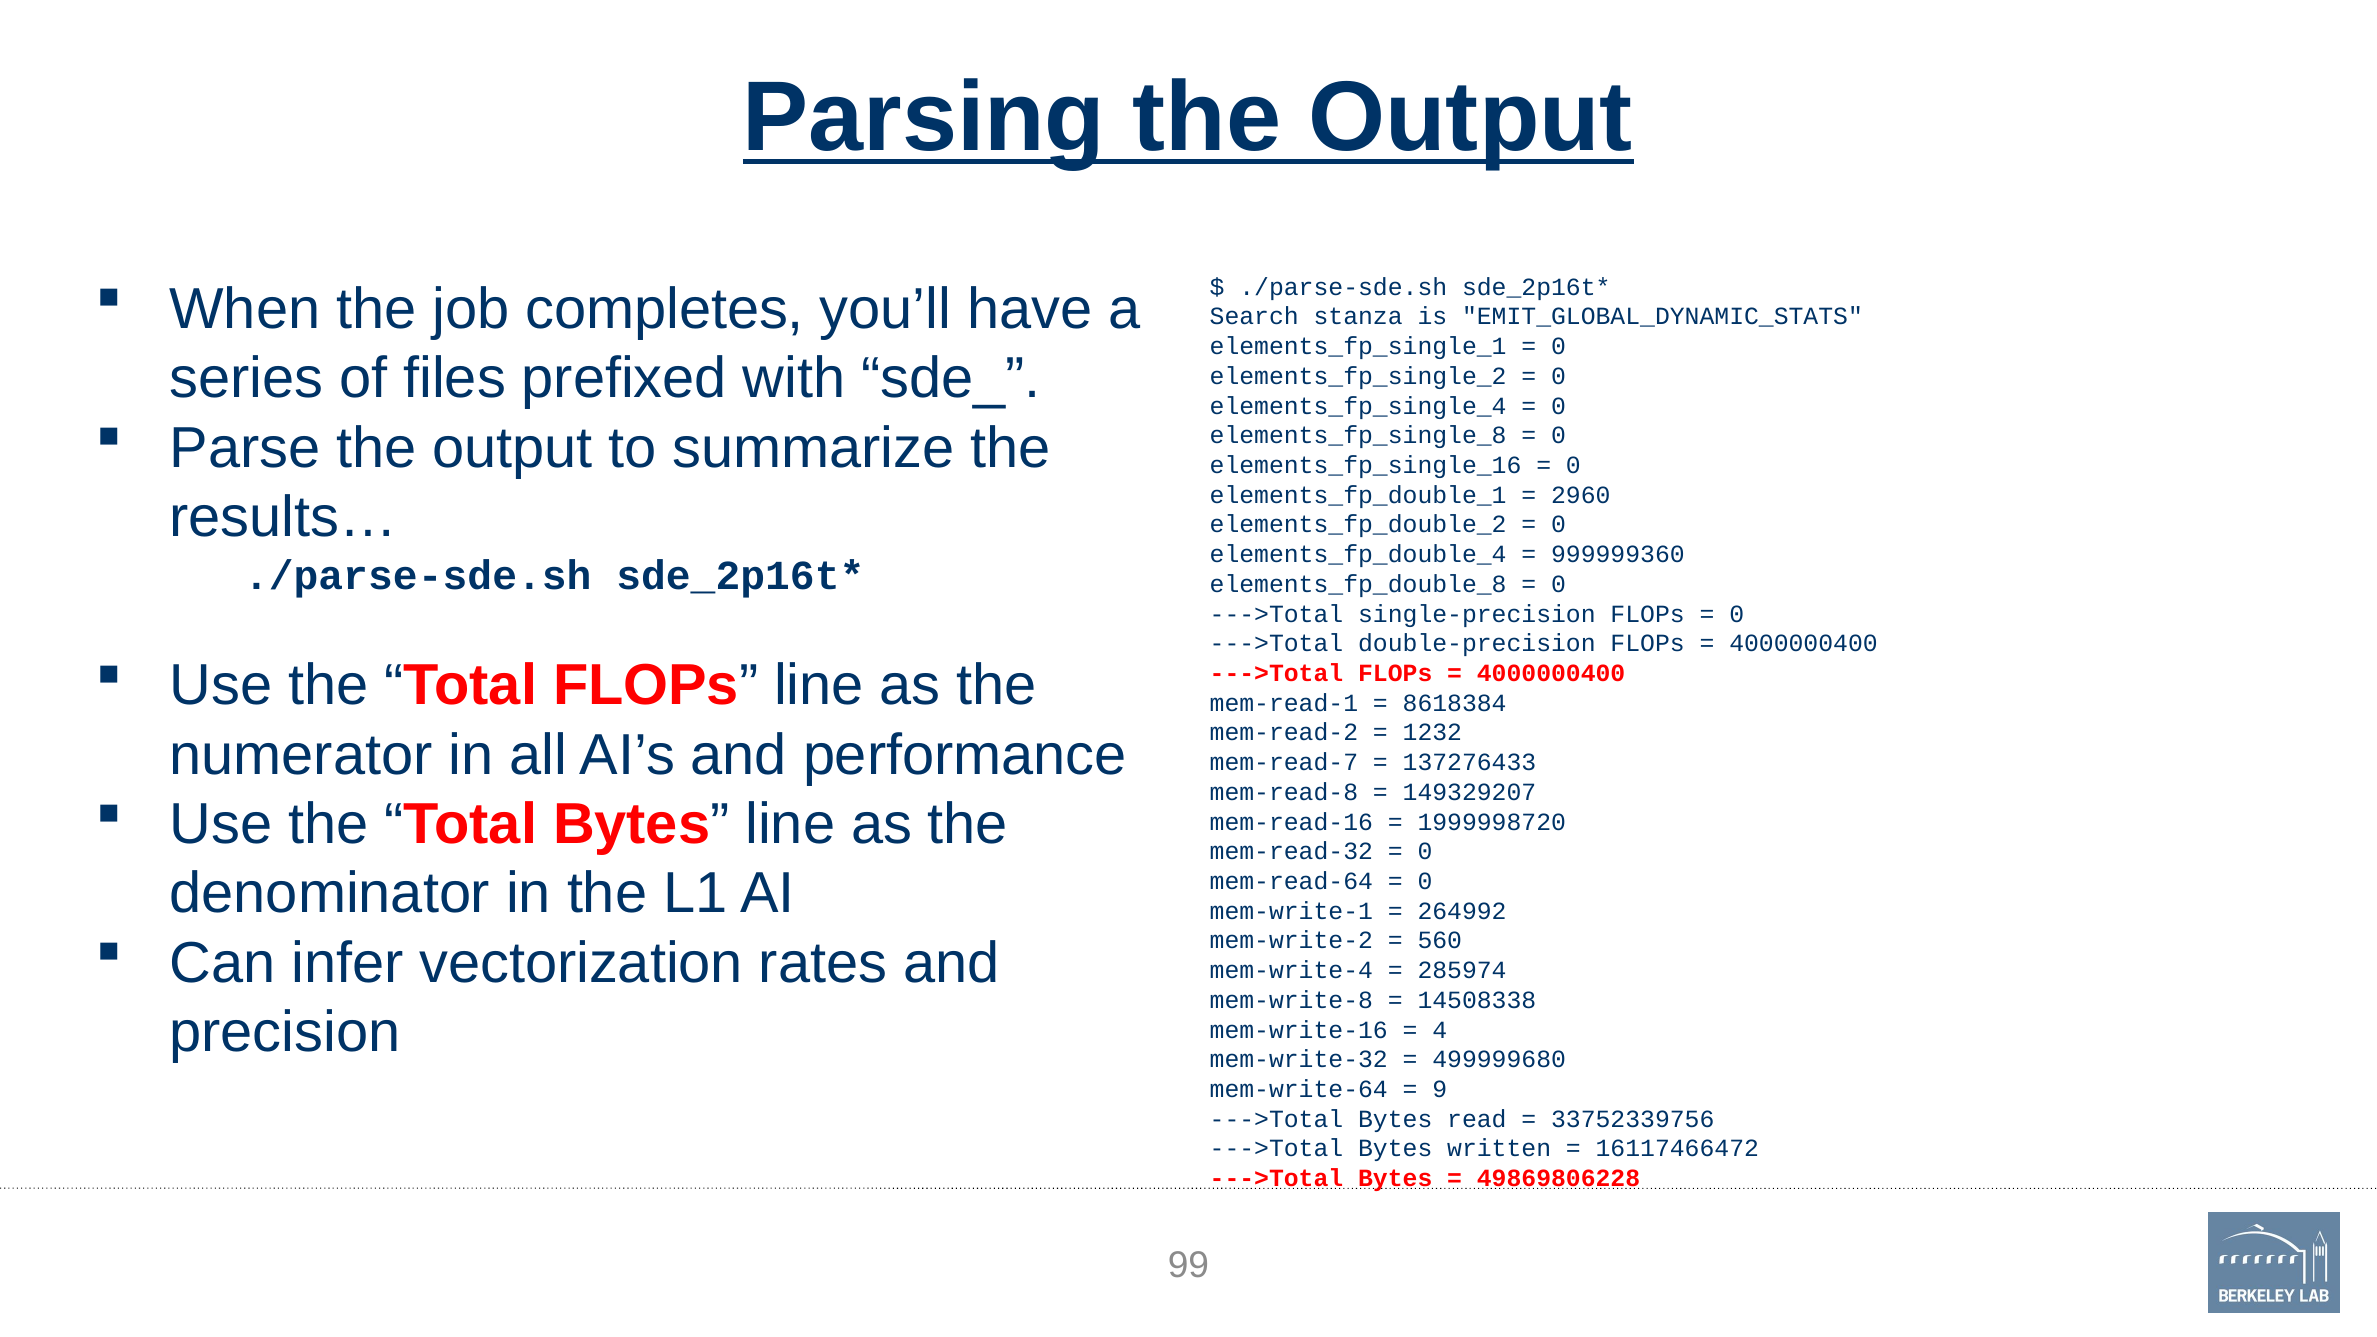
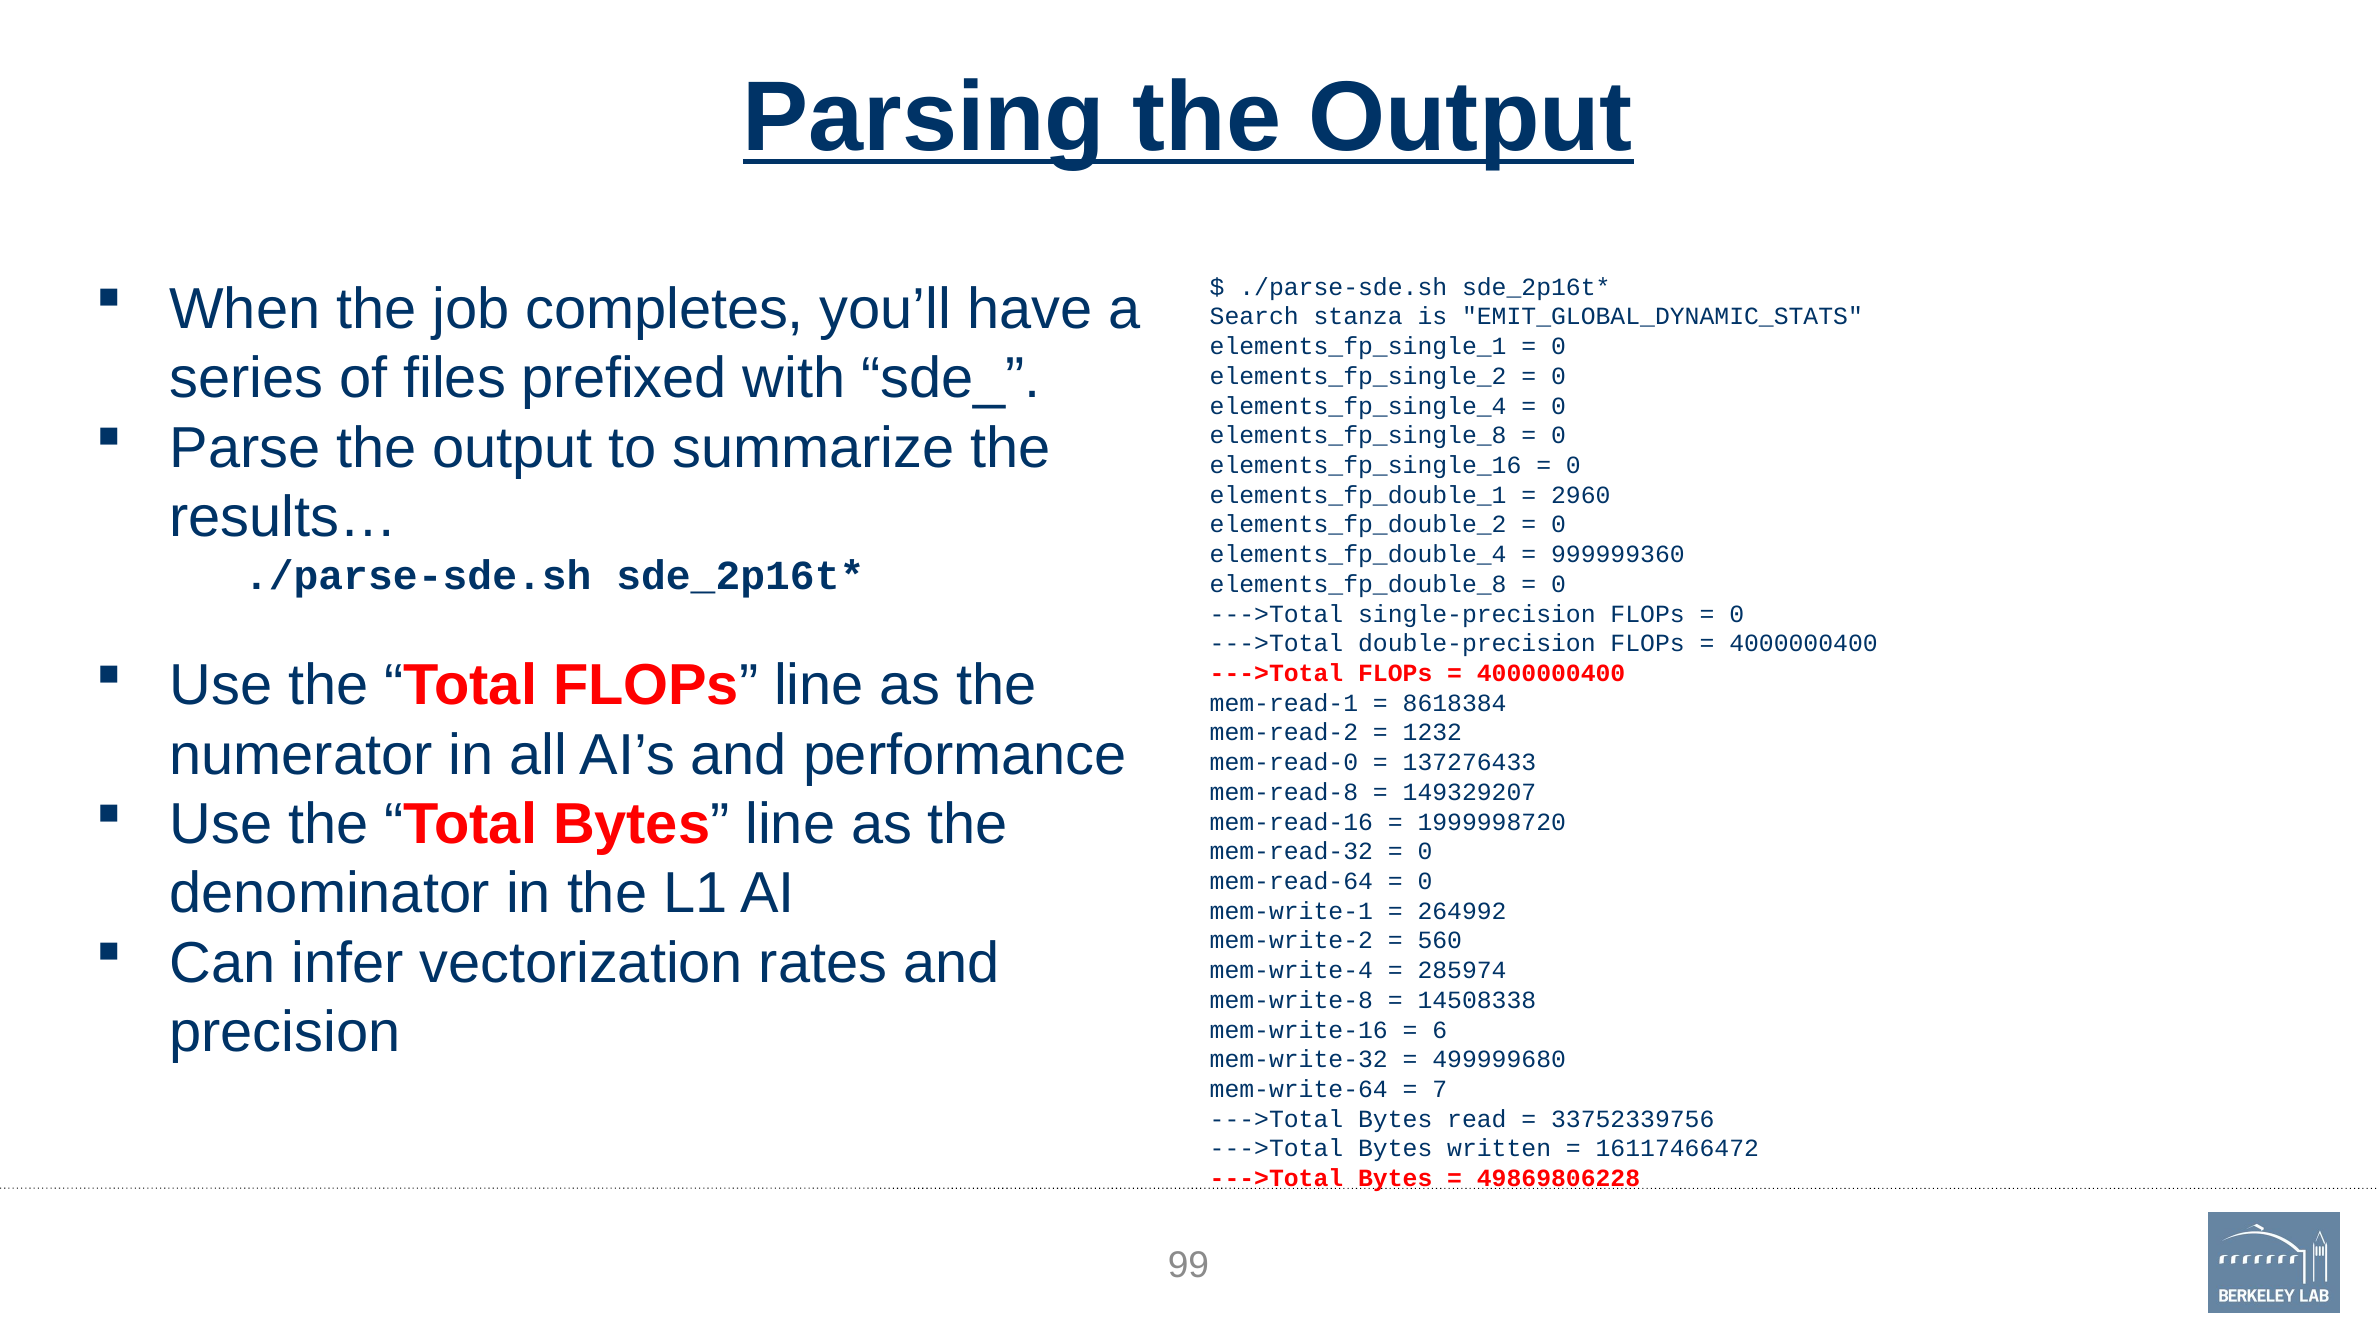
mem-read-7: mem-read-7 -> mem-read-0
4: 4 -> 6
9: 9 -> 7
